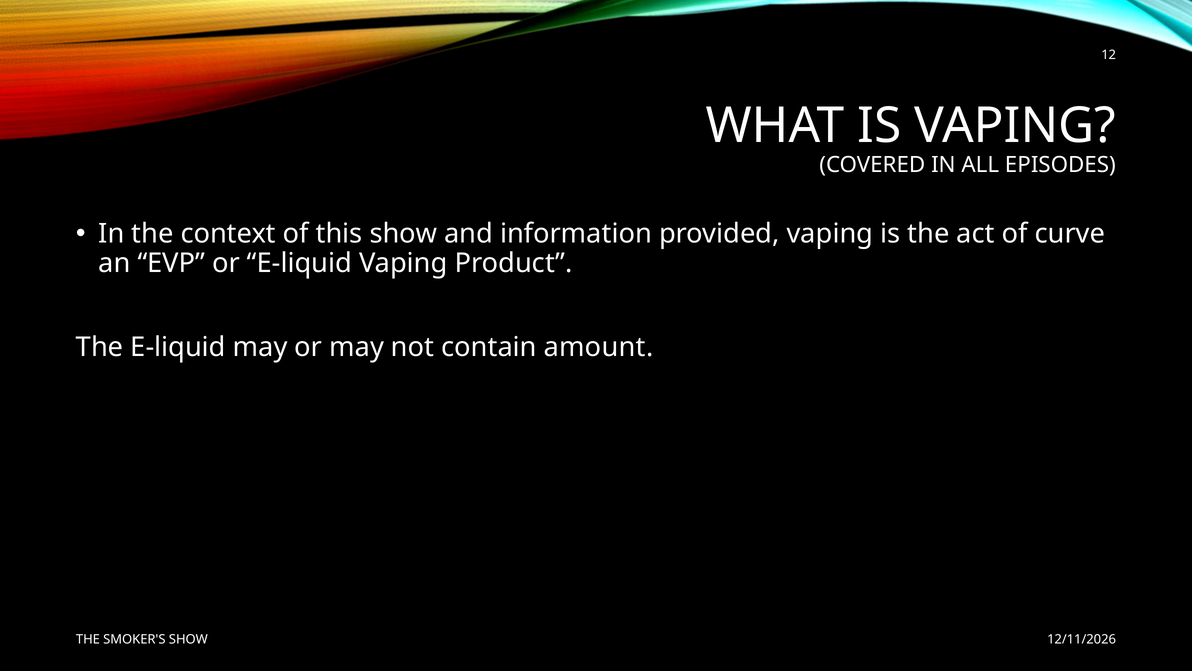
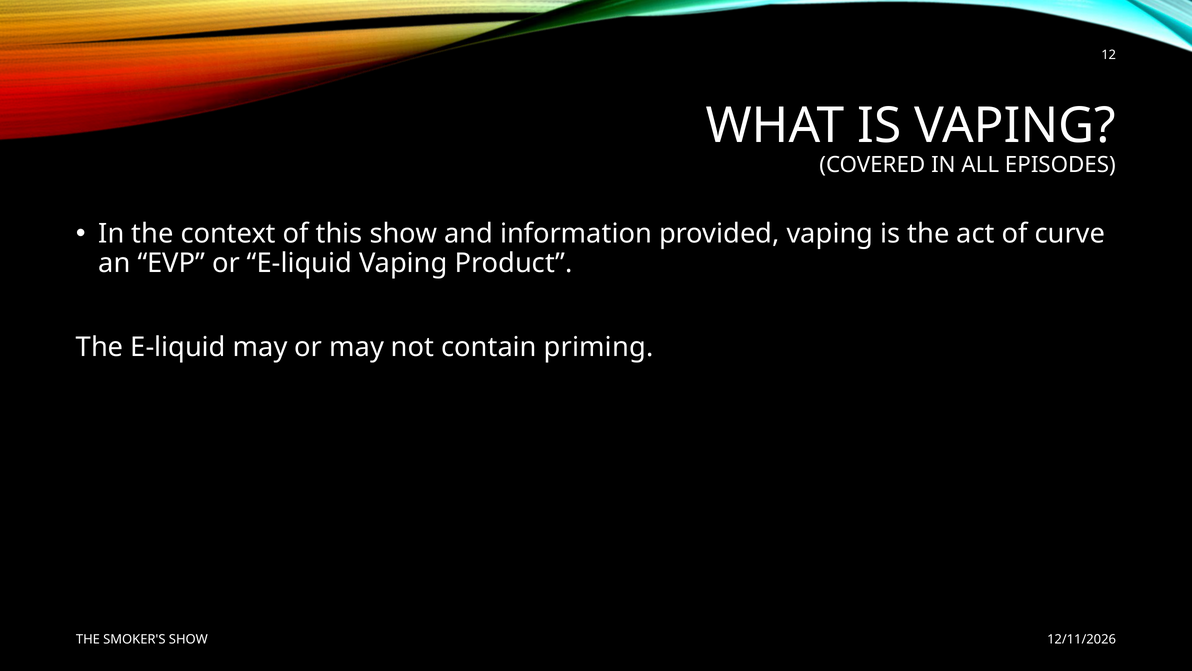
amount: amount -> priming
